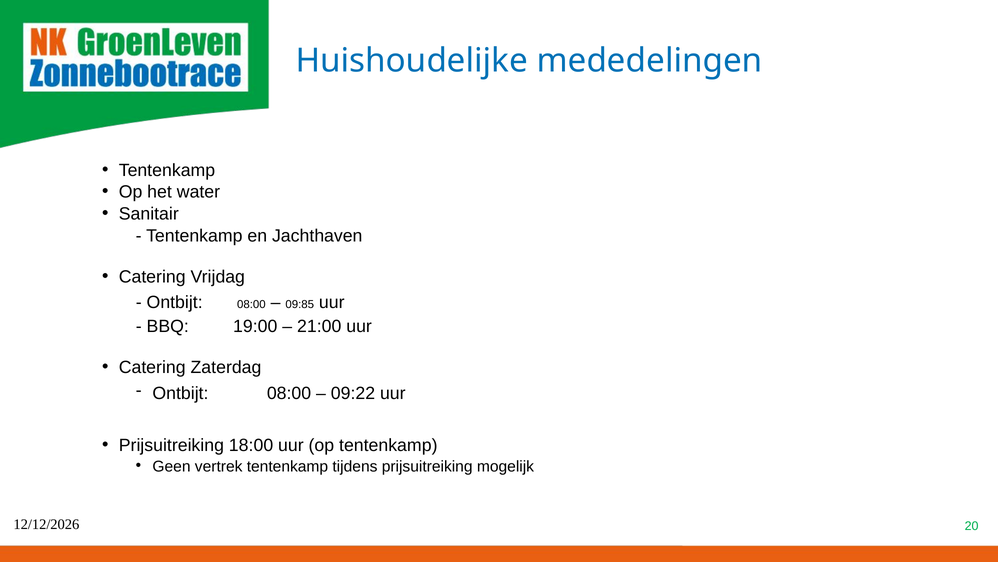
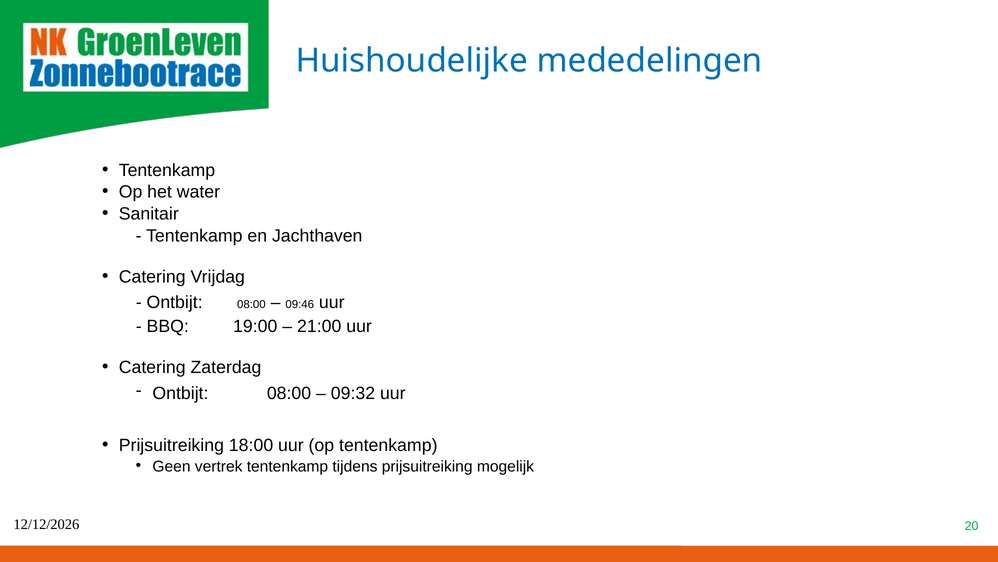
09:85: 09:85 -> 09:46
09:22: 09:22 -> 09:32
